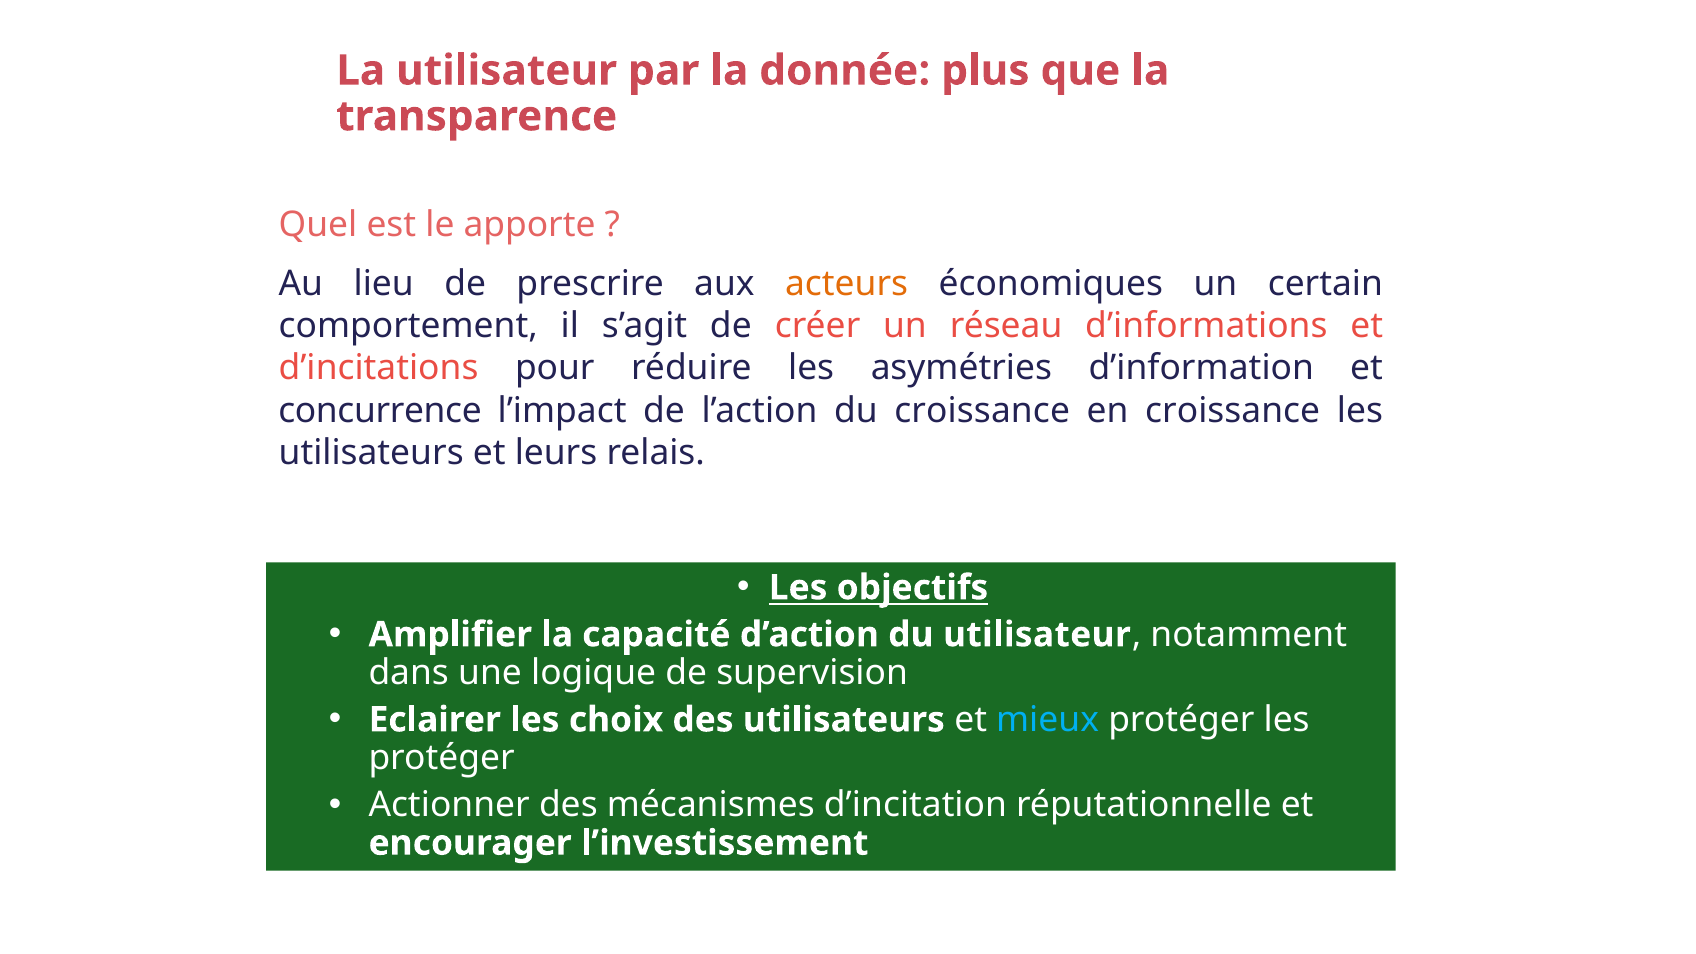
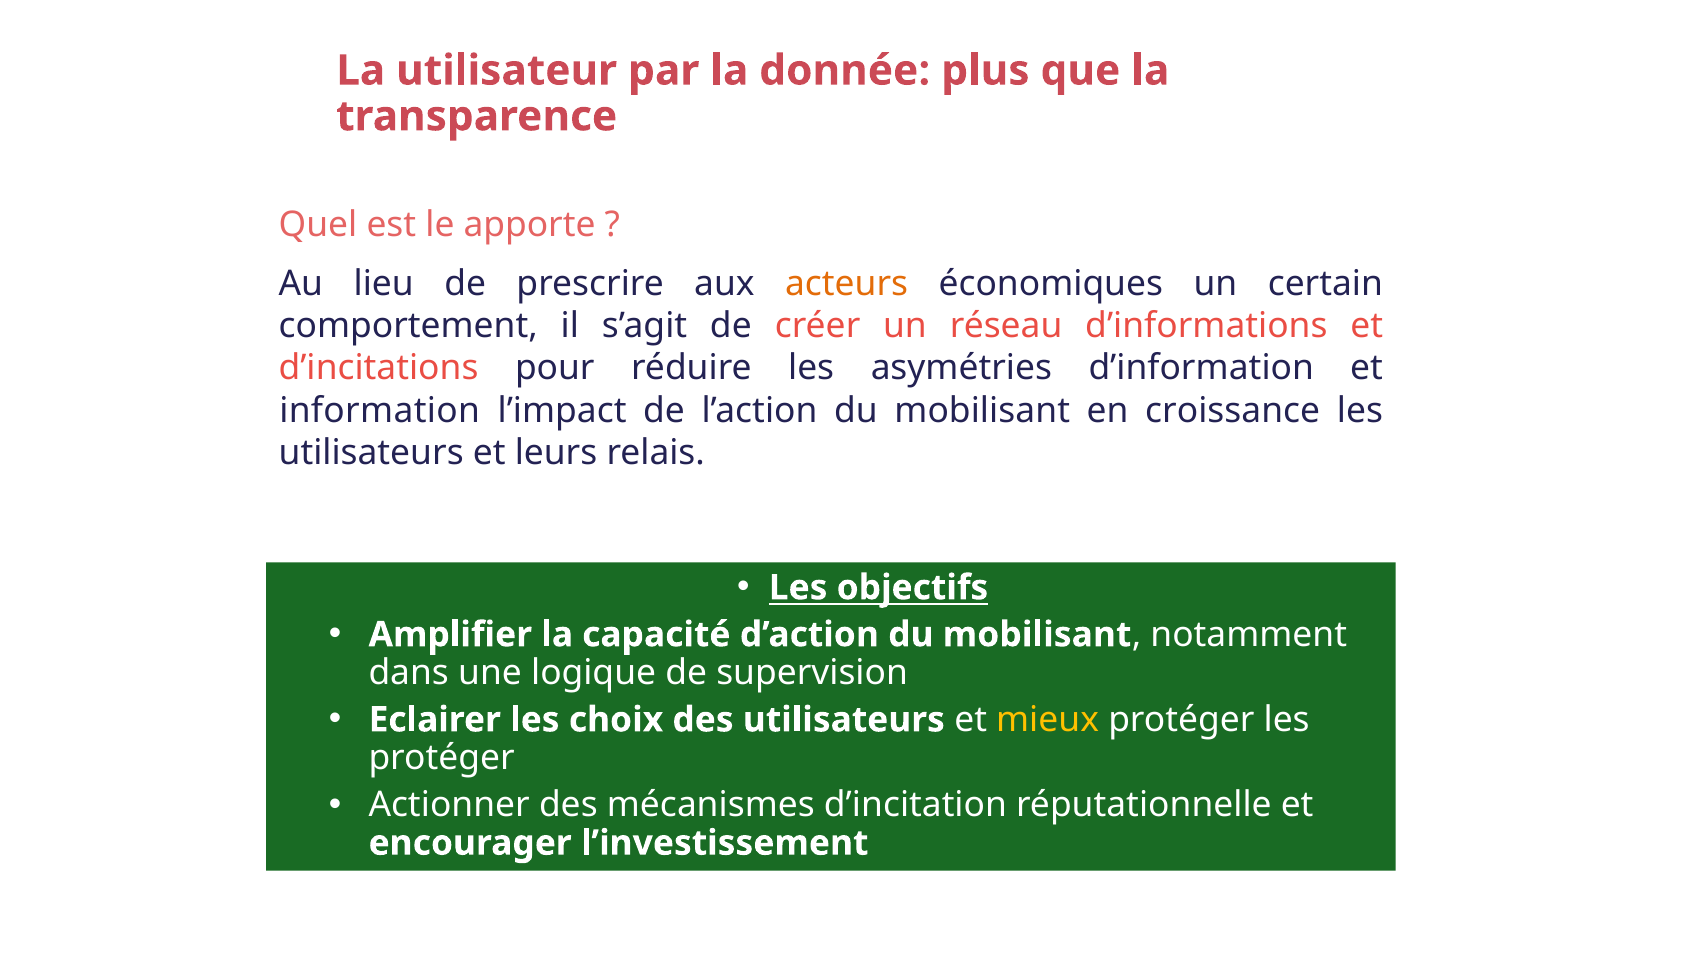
concurrence: concurrence -> information
l’action du croissance: croissance -> mobilisant
d’action du utilisateur: utilisateur -> mobilisant
mieux colour: light blue -> yellow
